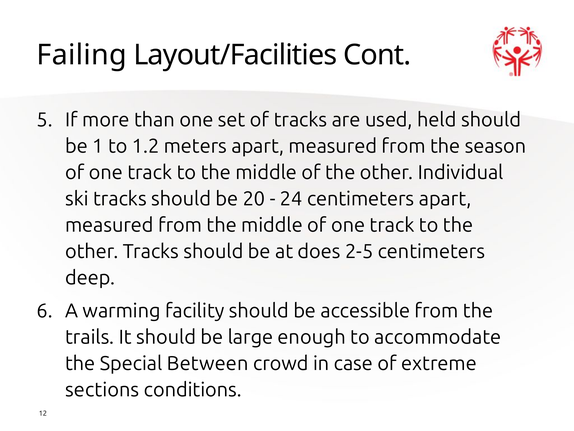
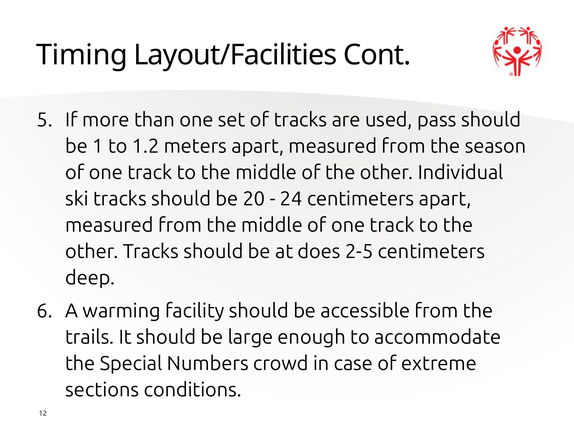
Failing: Failing -> Timing
held: held -> pass
Between: Between -> Numbers
